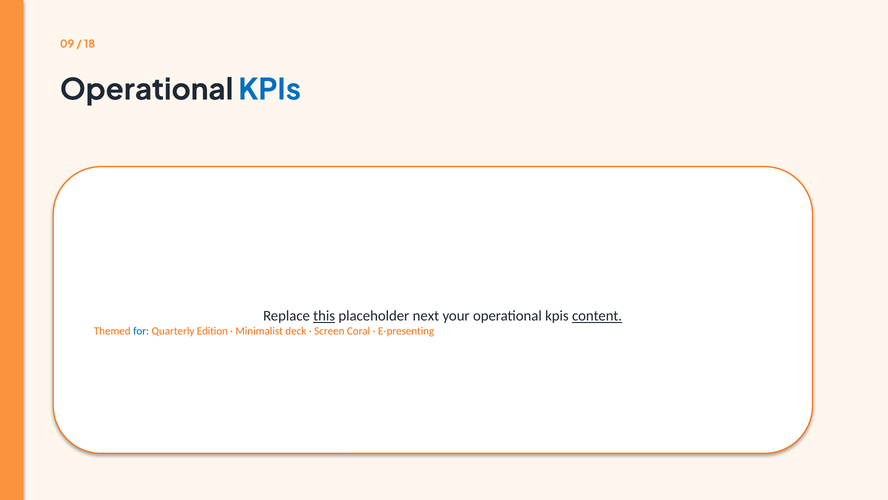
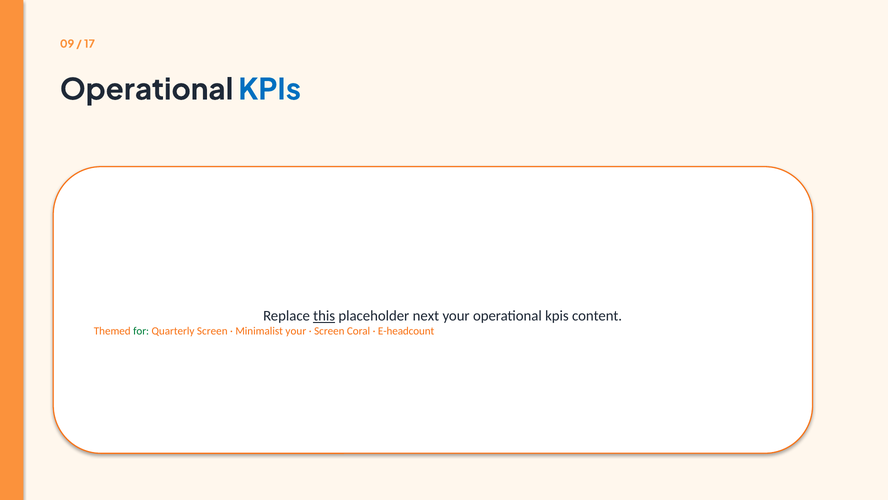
18: 18 -> 17
content underline: present -> none
for colour: blue -> green
Quarterly Edition: Edition -> Screen
Minimalist deck: deck -> your
E-presenting: E-presenting -> E-headcount
